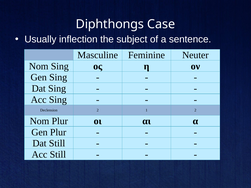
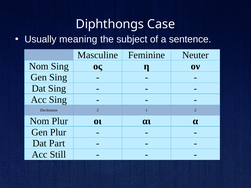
inflection: inflection -> meaning
Dat Still: Still -> Part
